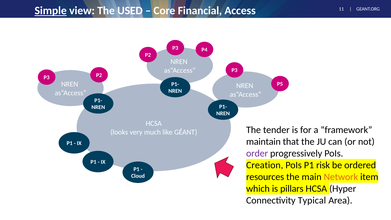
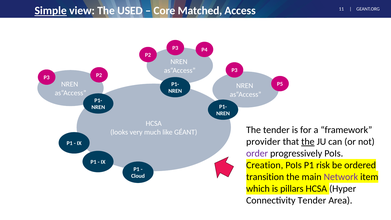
Financial: Financial -> Matched
maintain: maintain -> provider
the at (308, 142) underline: none -> present
resources: resources -> transition
Network colour: orange -> purple
Connectivity Typical: Typical -> Tender
